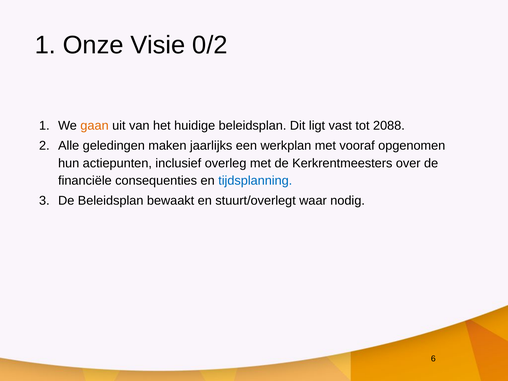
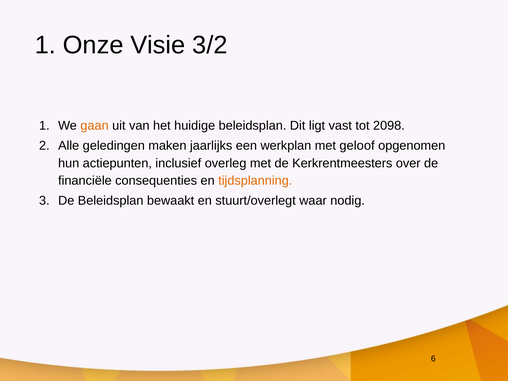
0/2: 0/2 -> 3/2
2088: 2088 -> 2098
vooraf: vooraf -> geloof
tijdsplanning colour: blue -> orange
